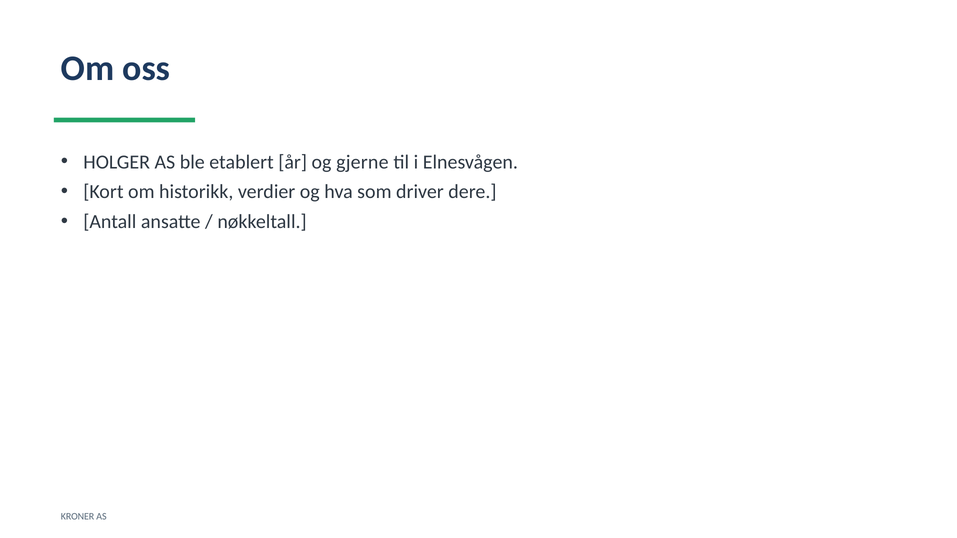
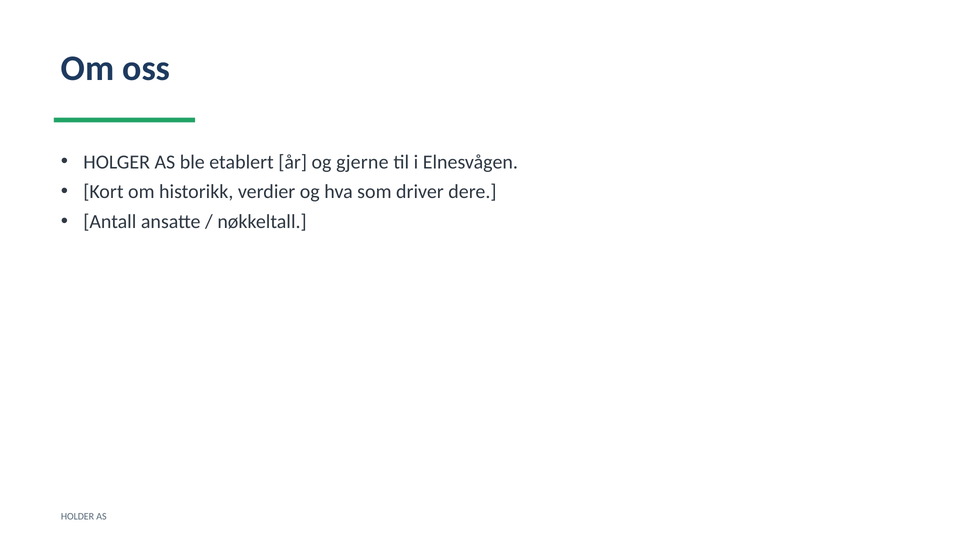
KRONER: KRONER -> HOLDER
